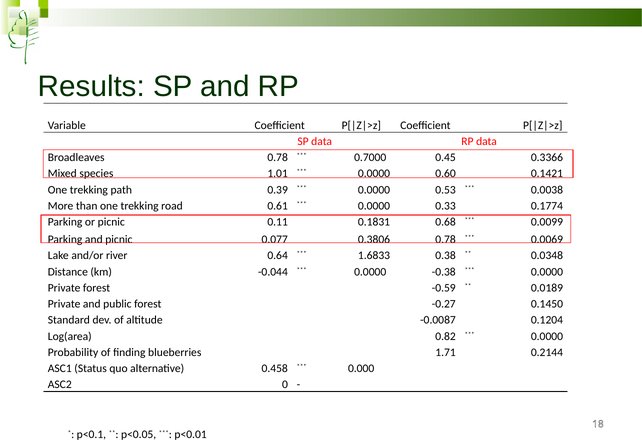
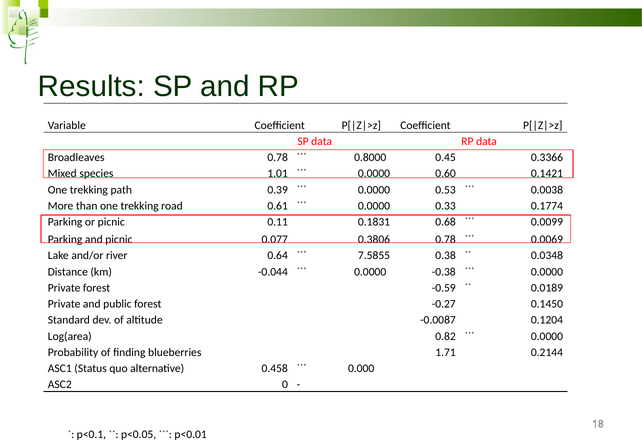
0.7000: 0.7000 -> 0.8000
1.6833: 1.6833 -> 7.5855
